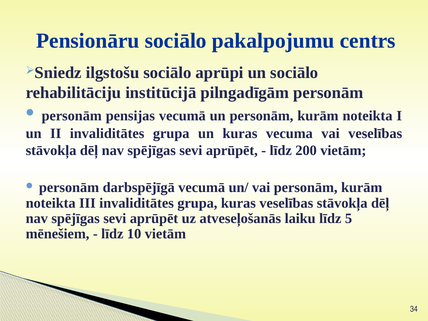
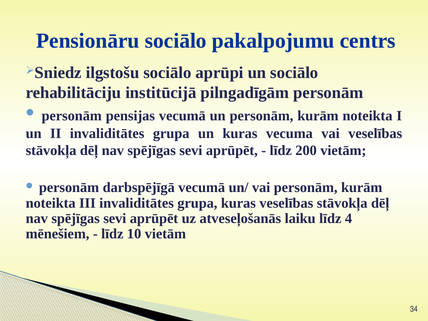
5: 5 -> 4
